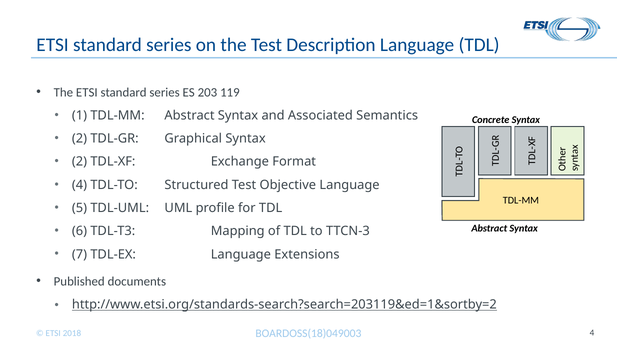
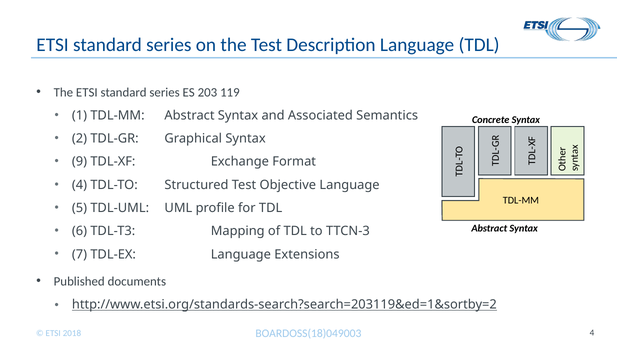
2 at (79, 162): 2 -> 9
